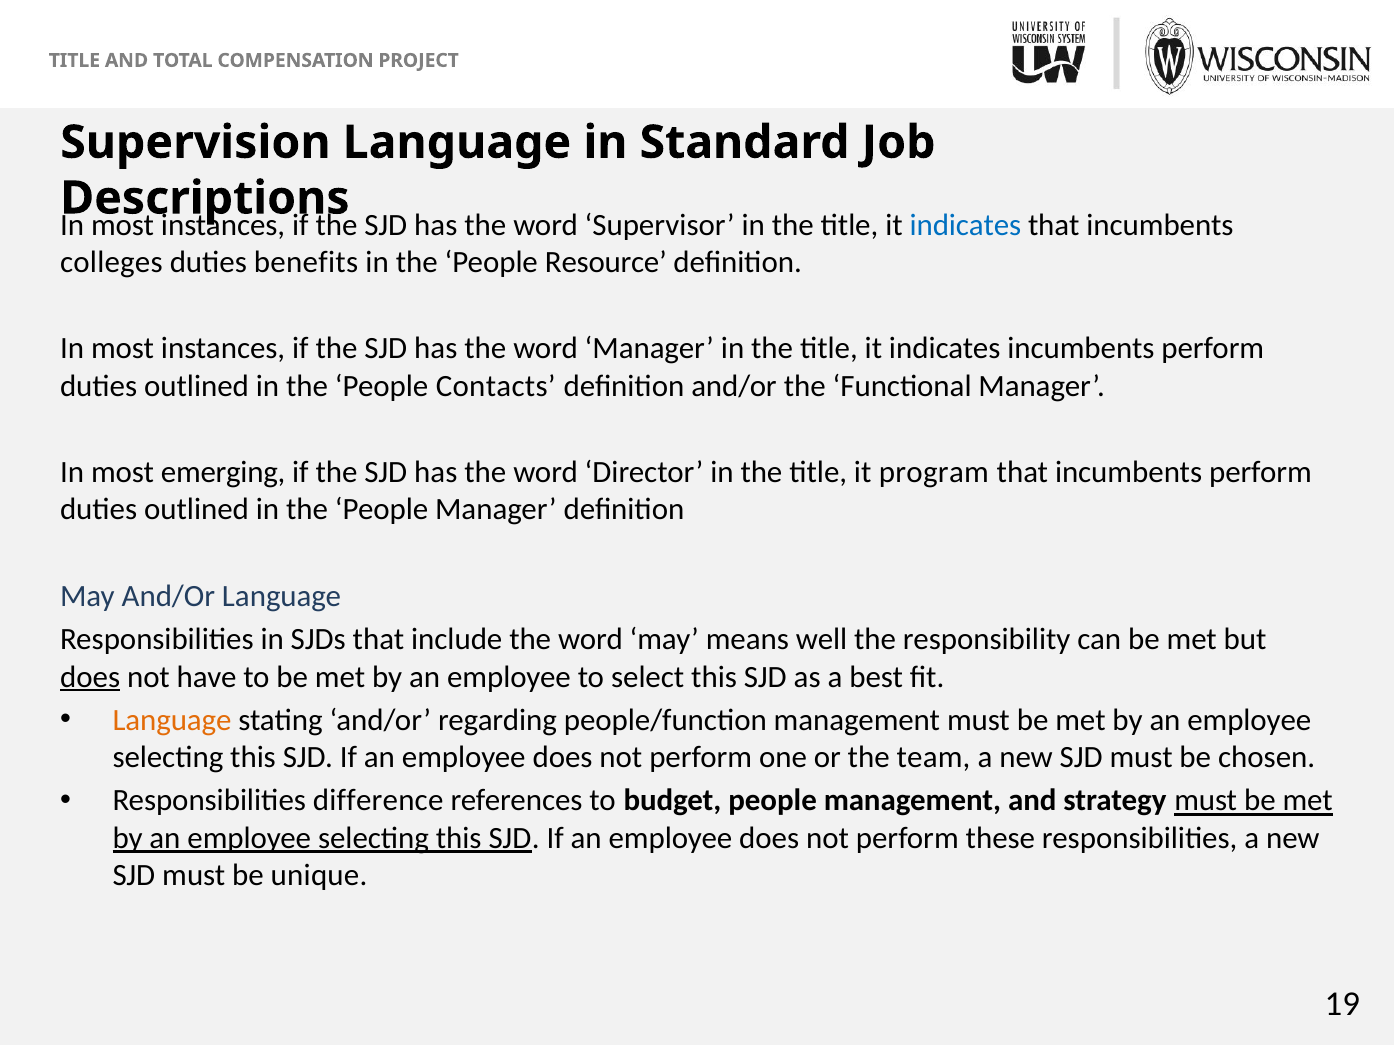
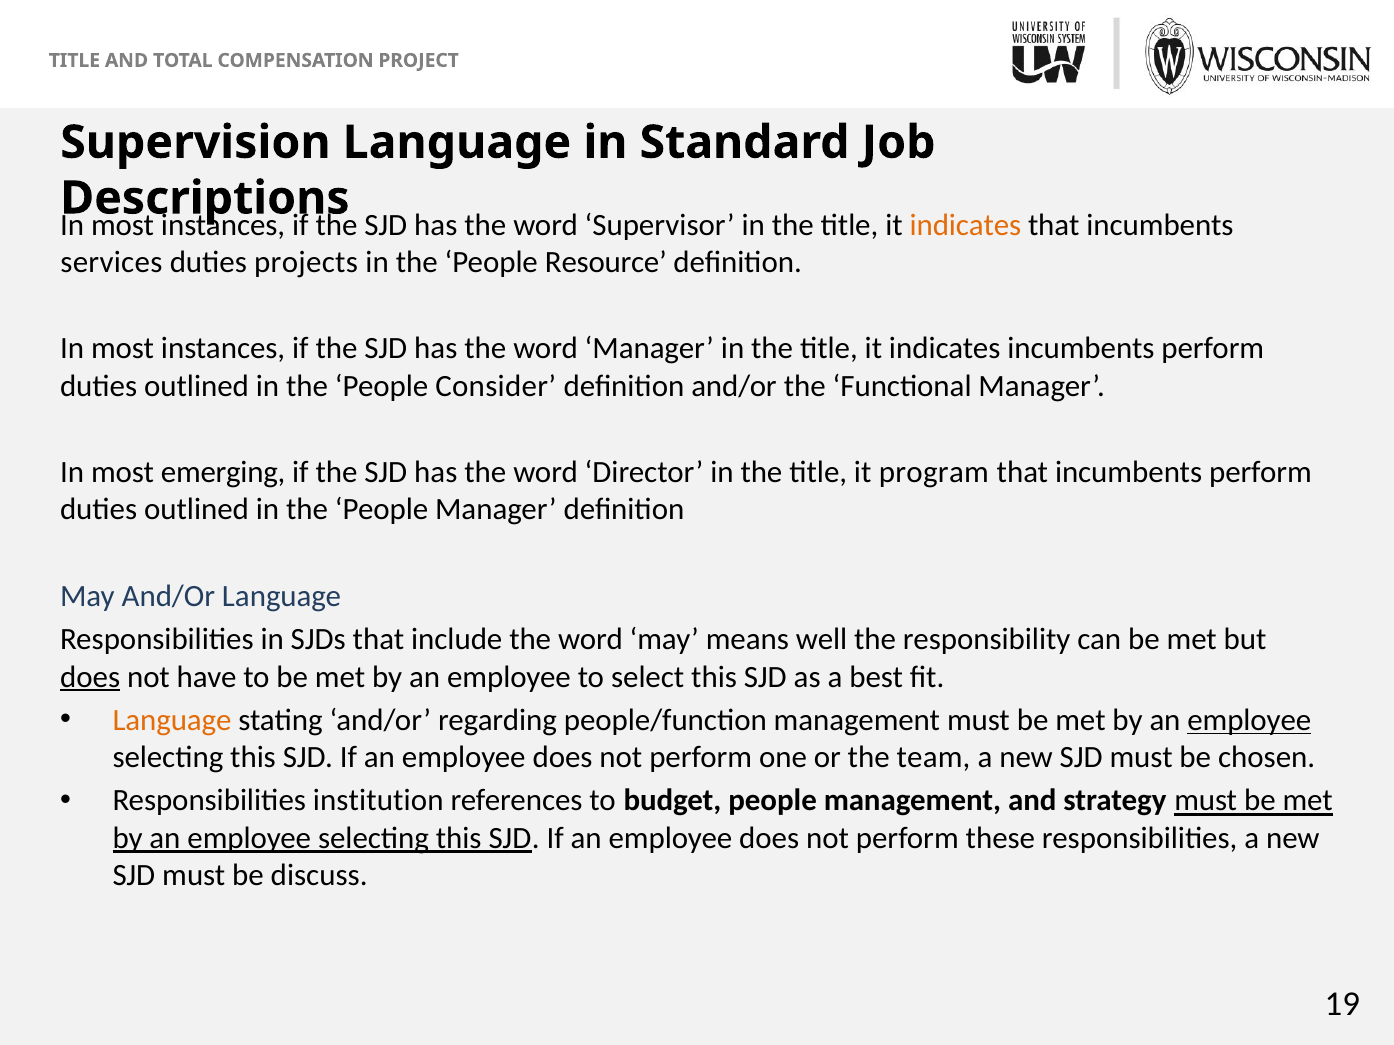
indicates at (965, 225) colour: blue -> orange
colleges: colleges -> services
benefits: benefits -> projects
Contacts: Contacts -> Consider
employee at (1249, 721) underline: none -> present
difference: difference -> institution
unique: unique -> discuss
